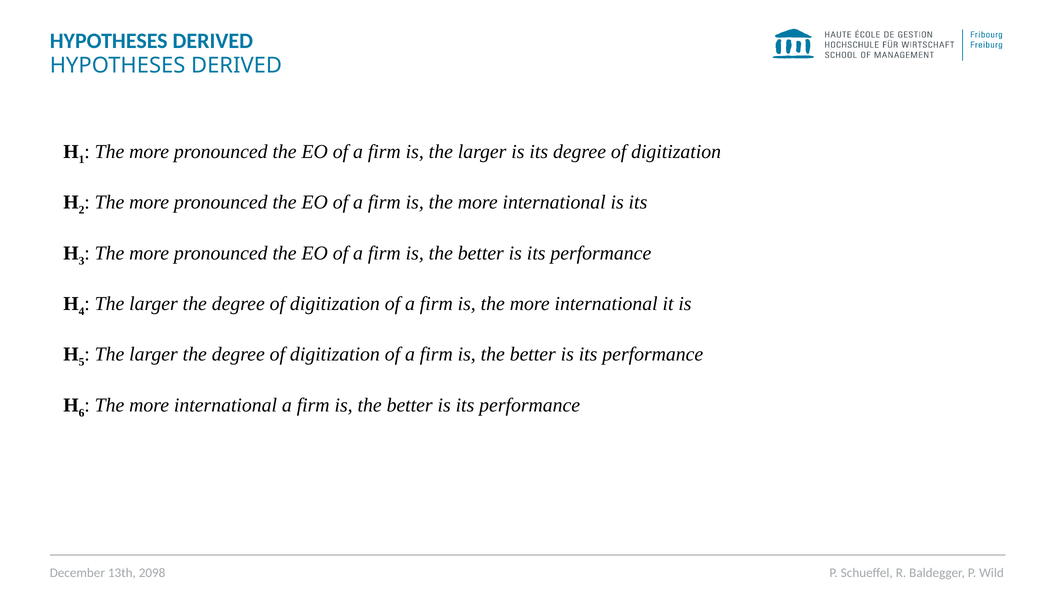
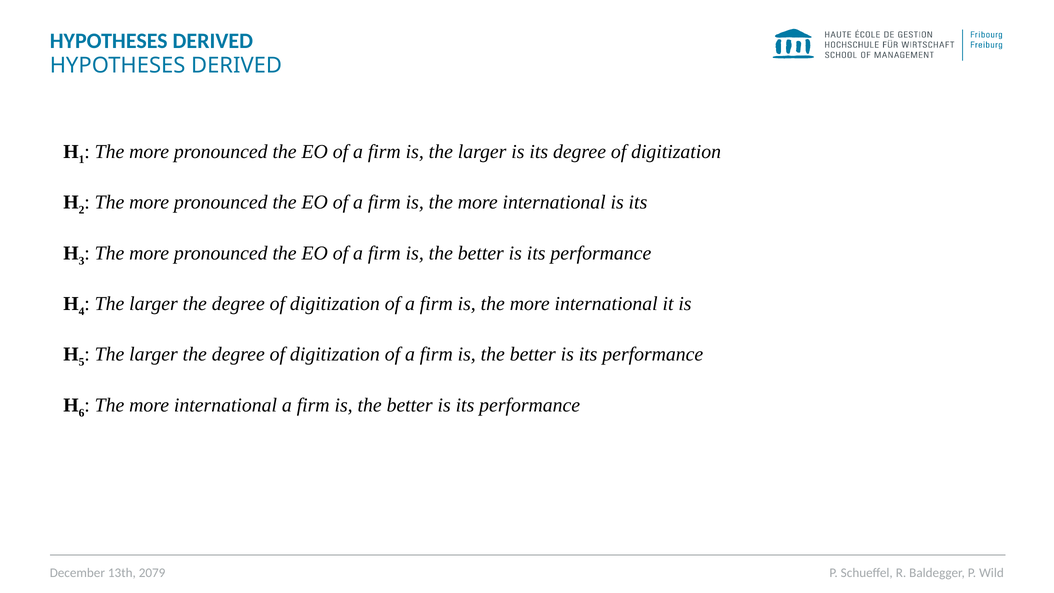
2098: 2098 -> 2079
